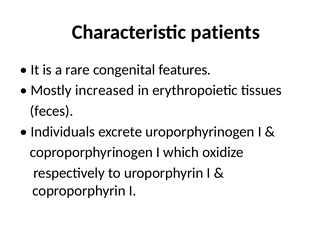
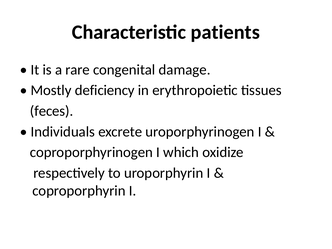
features: features -> damage
increased: increased -> deficiency
